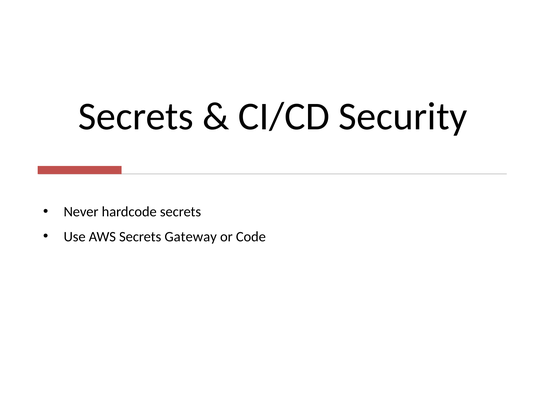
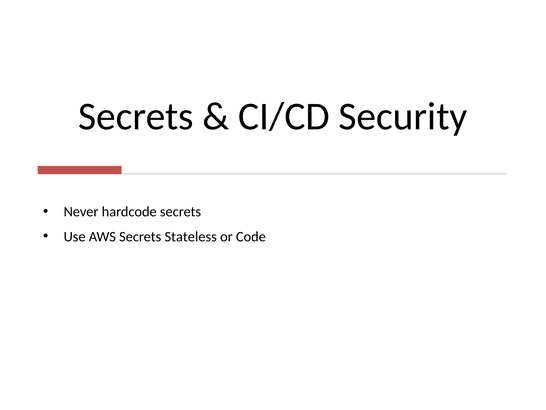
Gateway: Gateway -> Stateless
